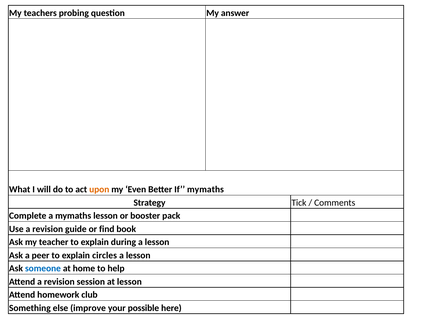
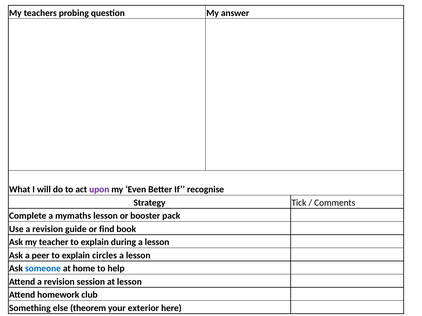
upon colour: orange -> purple
If mymaths: mymaths -> recognise
improve: improve -> theorem
possible: possible -> exterior
